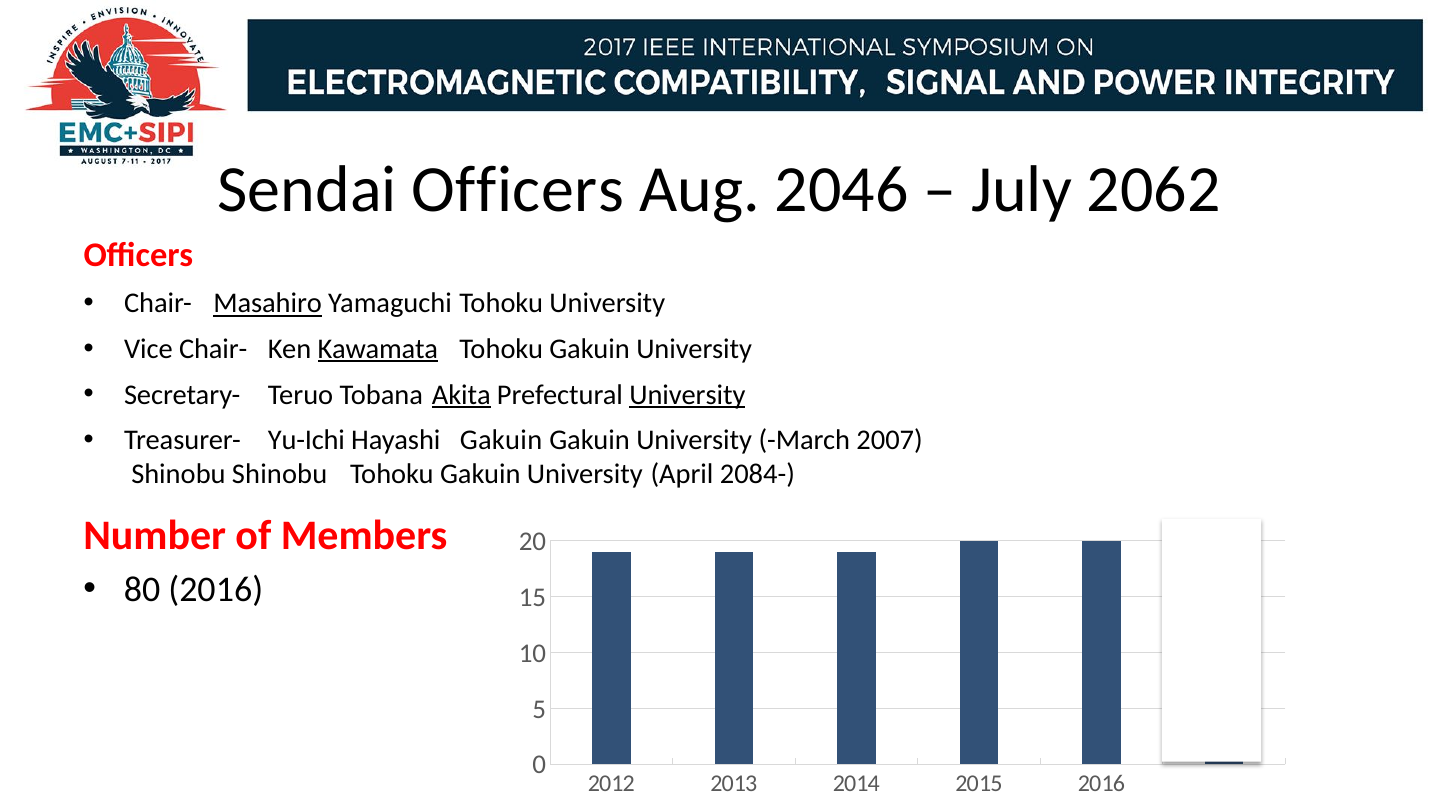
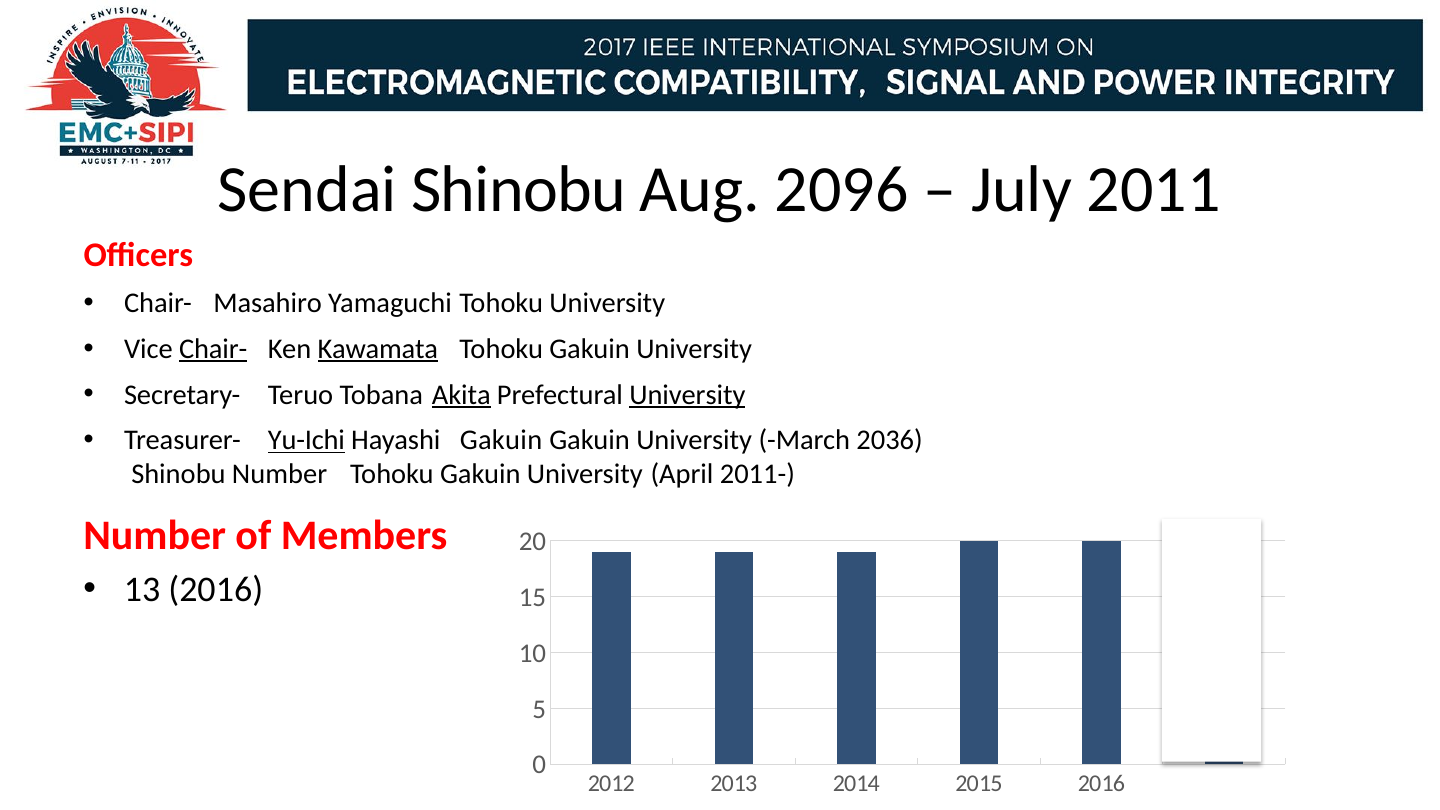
Sendai Officers: Officers -> Shinobu
2046: 2046 -> 2096
2062: 2062 -> 2011
Masahiro underline: present -> none
Chair- at (213, 349) underline: none -> present
Yu-Ichi underline: none -> present
2007: 2007 -> 2036
Shinobu Shinobu: Shinobu -> Number
2084-: 2084- -> 2011-
80: 80 -> 13
